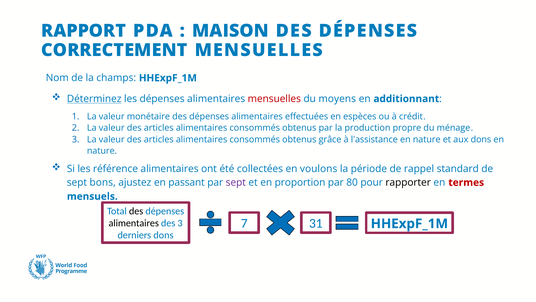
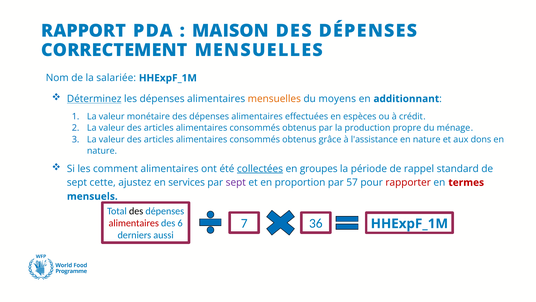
champs: champs -> salariée
mensuelles at (274, 99) colour: red -> orange
référence: référence -> comment
collectées underline: none -> present
voulons: voulons -> groupes
bons: bons -> cette
passant: passant -> services
80: 80 -> 57
rapporter colour: black -> red
31: 31 -> 36
alimentaires at (134, 223) colour: black -> red
des 3: 3 -> 6
derniers dons: dons -> aussi
